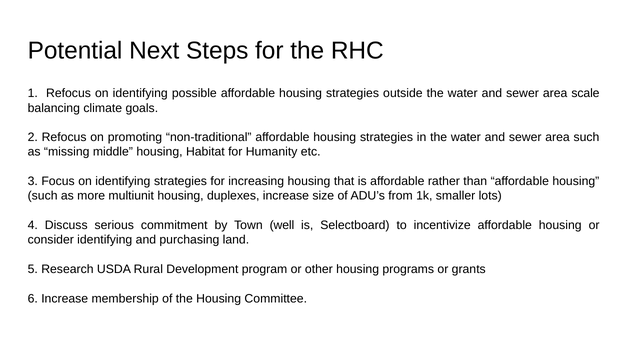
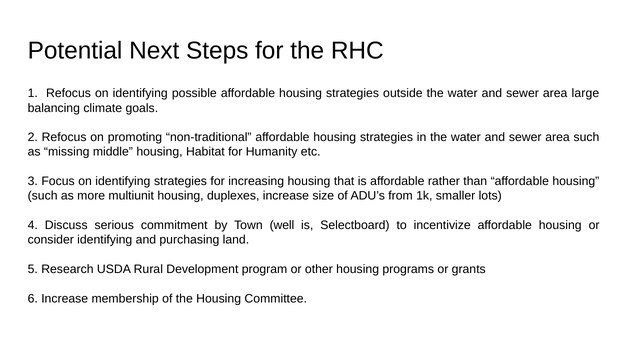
scale: scale -> large
